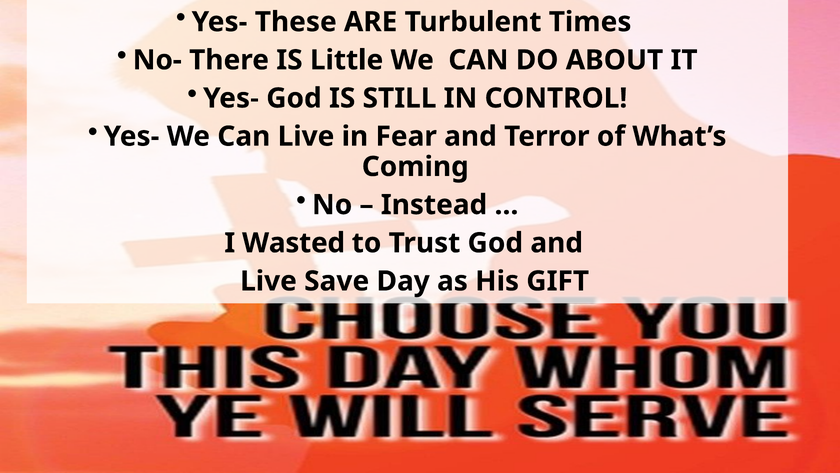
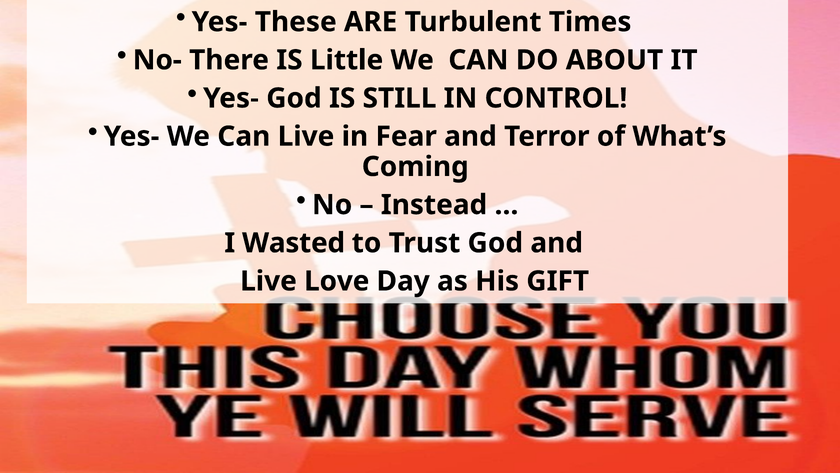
Save: Save -> Love
